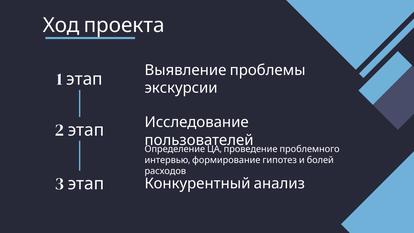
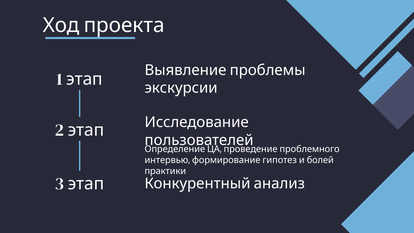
расходов: расходов -> практики
